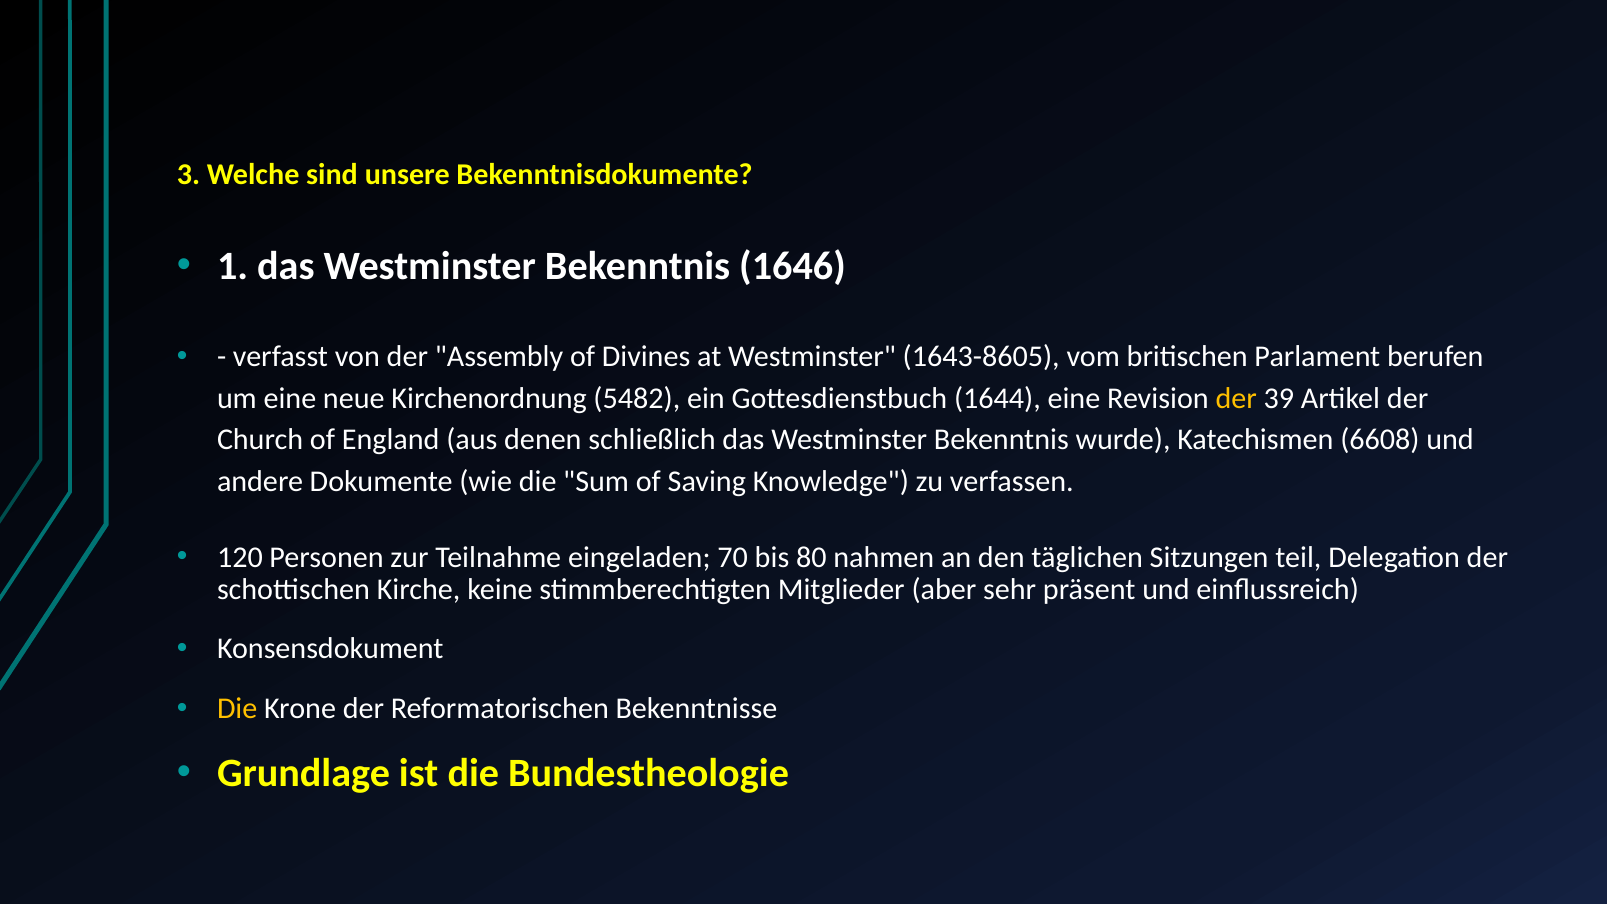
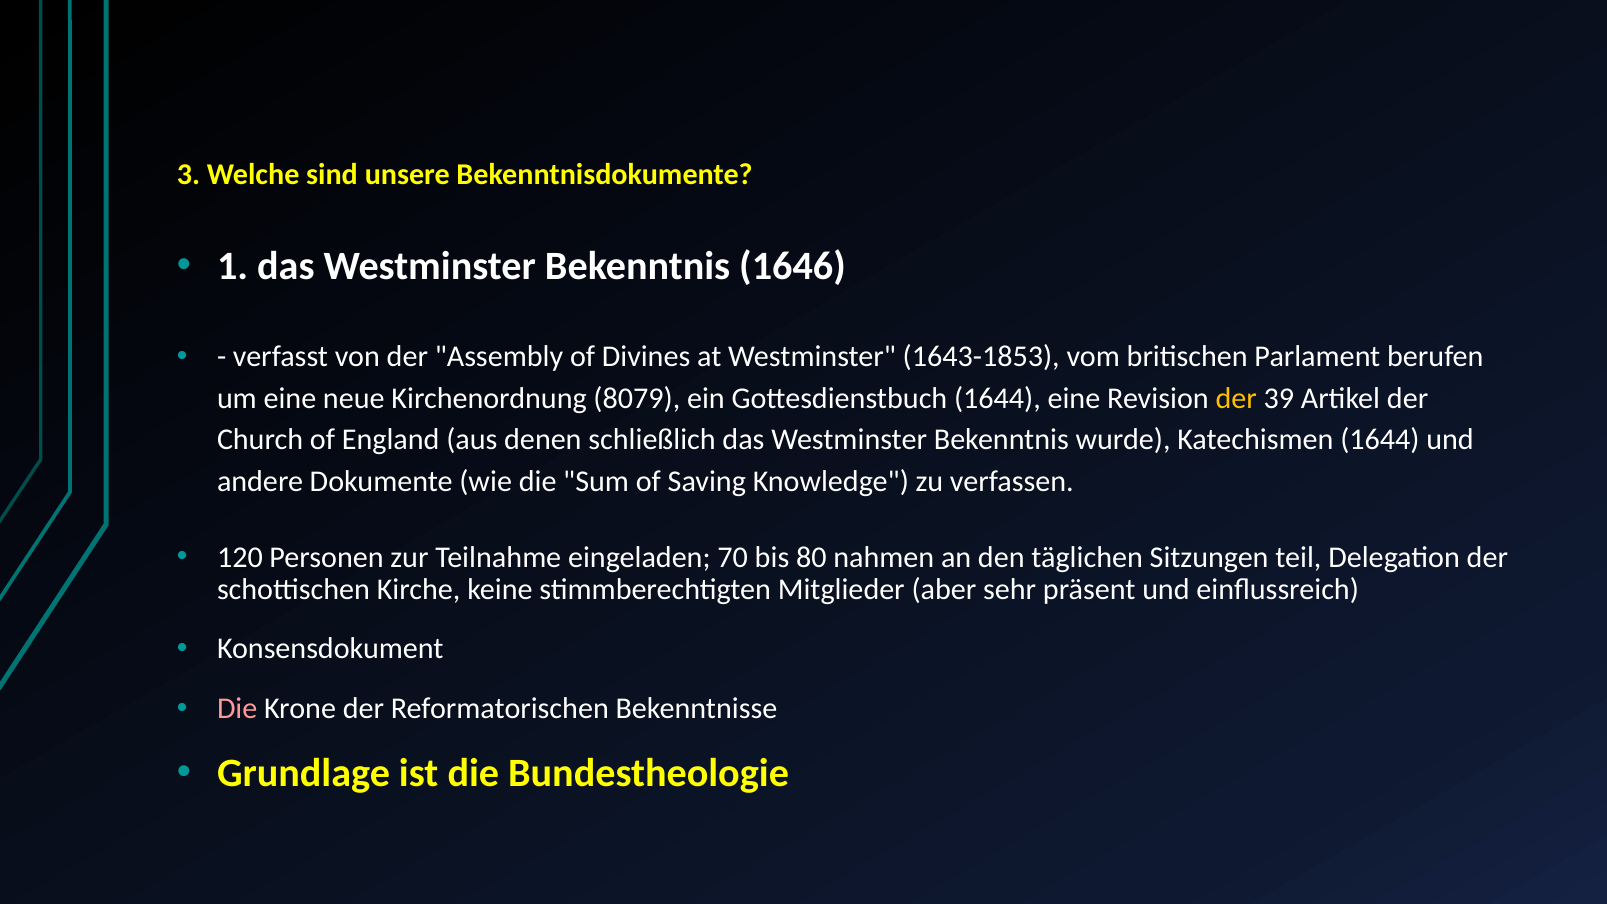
1643-8605: 1643-8605 -> 1643-1853
5482: 5482 -> 8079
Katechismen 6608: 6608 -> 1644
Die at (237, 709) colour: yellow -> pink
